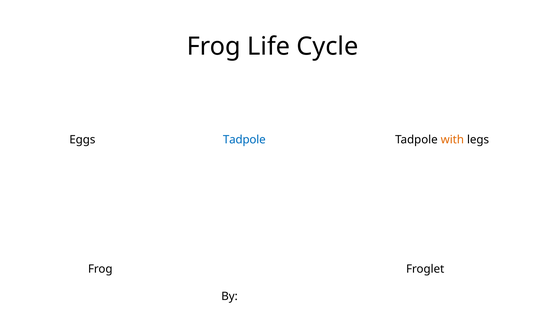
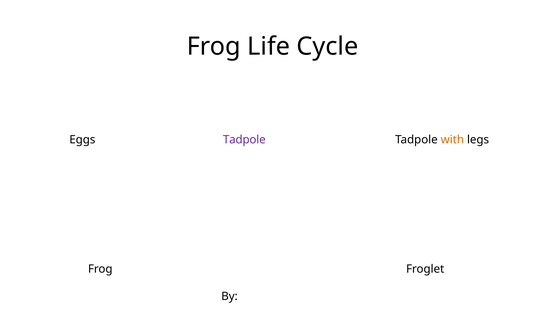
Tadpole at (244, 140) colour: blue -> purple
